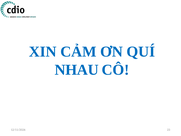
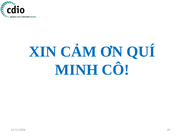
NHAU: NHAU -> MINH
